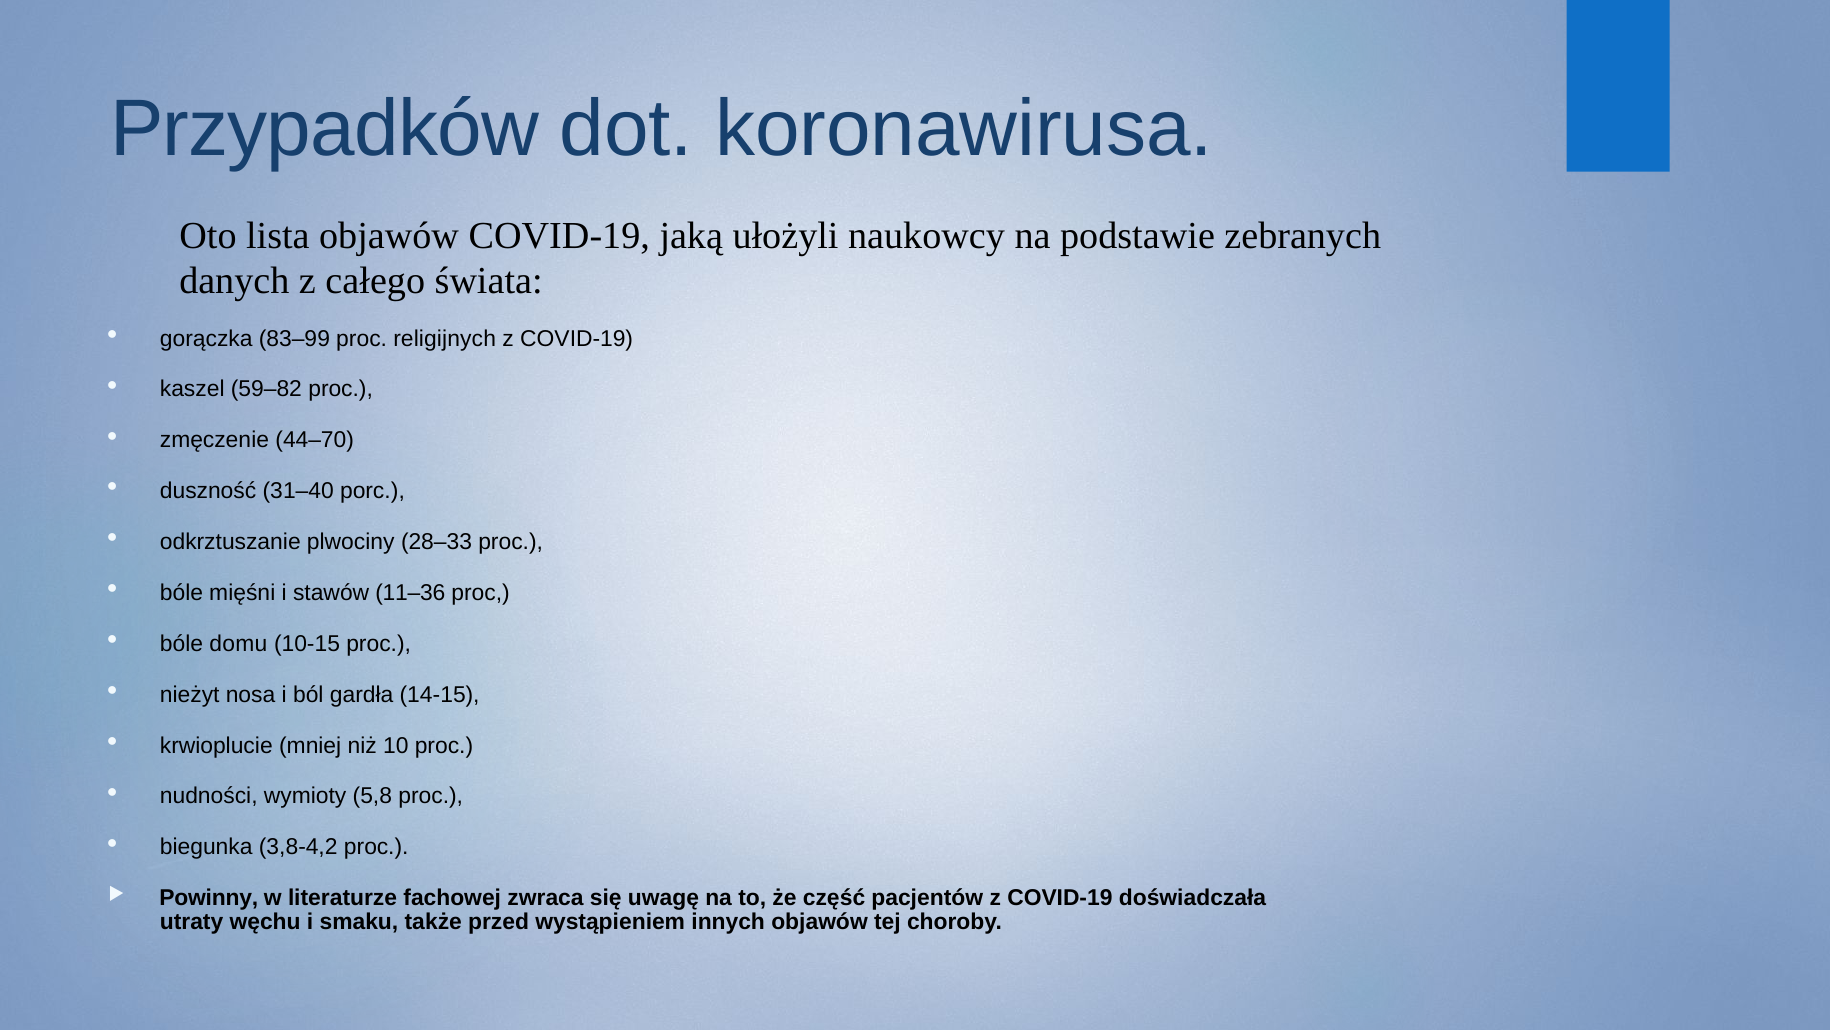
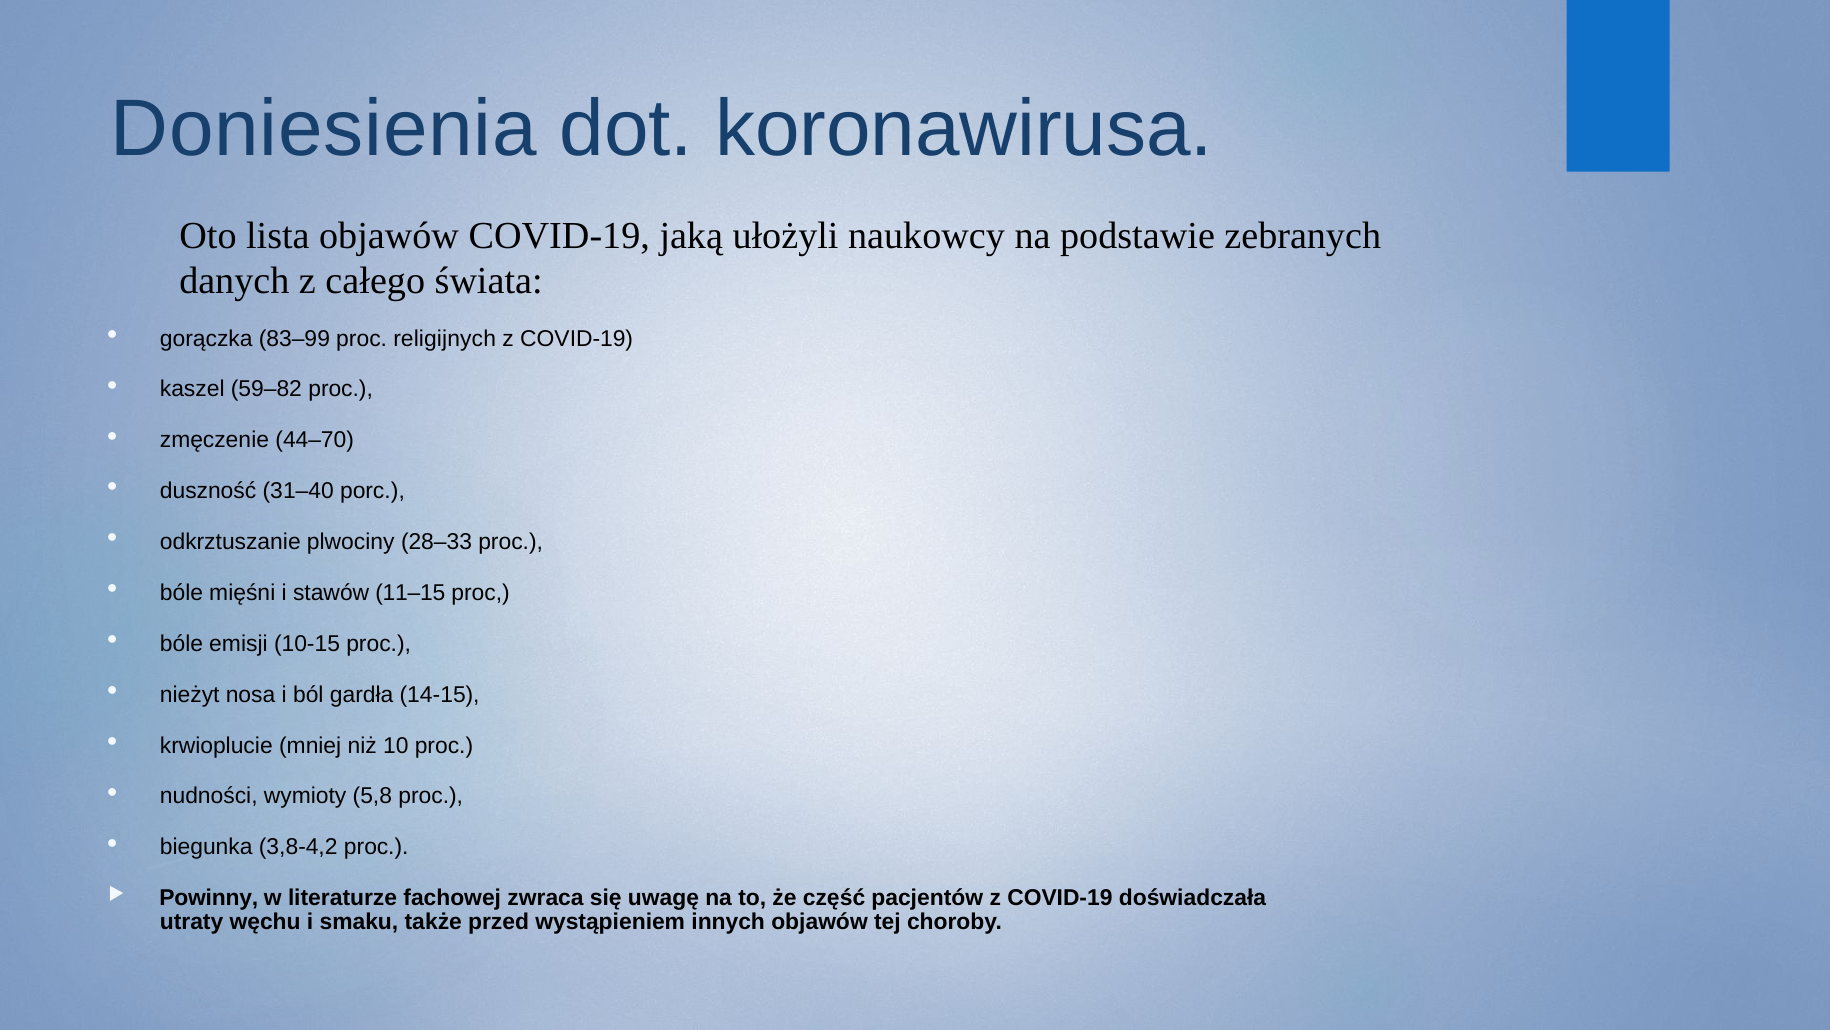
Przypadków: Przypadków -> Doniesienia
11–36: 11–36 -> 11–15
domu: domu -> emisji
